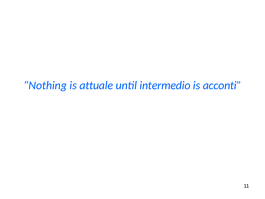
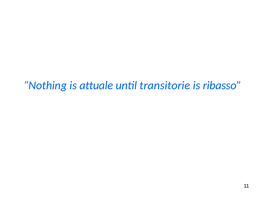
intermedio: intermedio -> transitorie
acconti: acconti -> ribasso
